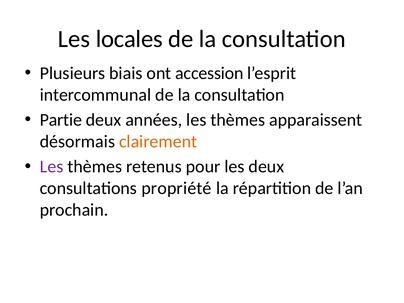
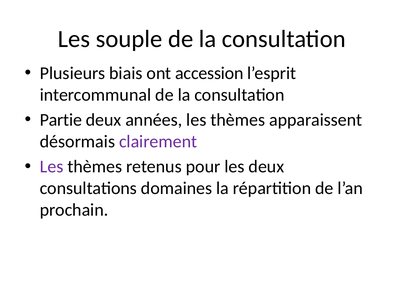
locales: locales -> souple
clairement colour: orange -> purple
propriété: propriété -> domaines
